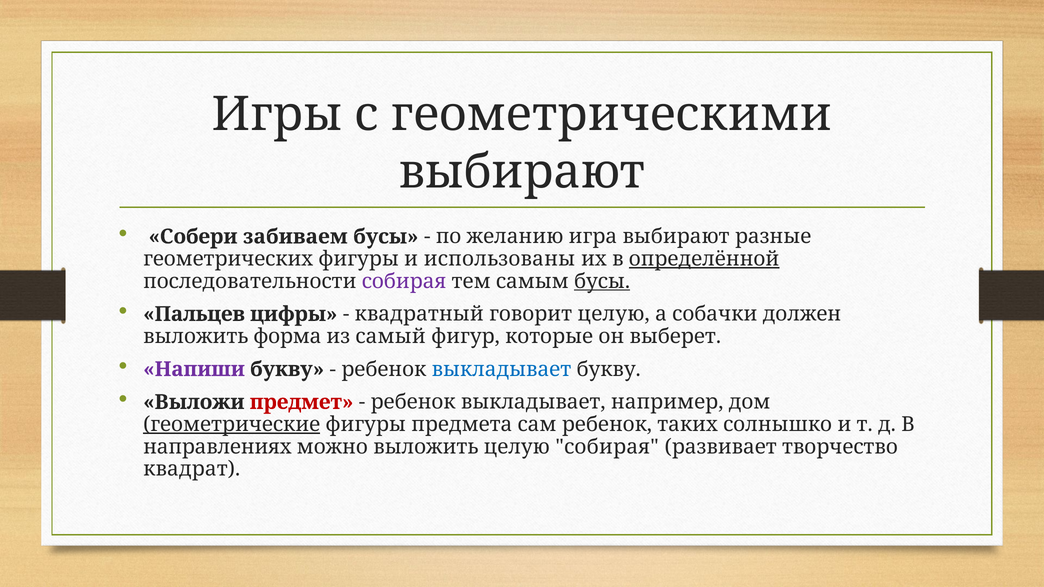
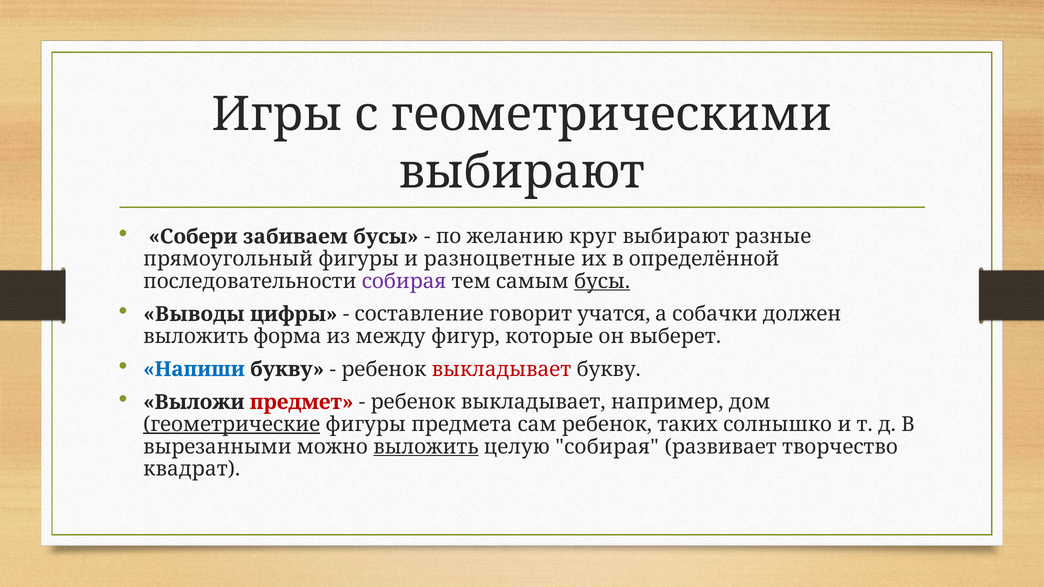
игра: игра -> круг
геометрических: геометрических -> прямоугольный
использованы: использованы -> разноцветные
определённой underline: present -> none
Пальцев: Пальцев -> Выводы
квадратный: квадратный -> составление
говорит целую: целую -> учатся
самый: самый -> между
Напиши colour: purple -> blue
выкладывает at (501, 369) colour: blue -> red
направлениях: направлениях -> вырезанными
выложить at (426, 447) underline: none -> present
